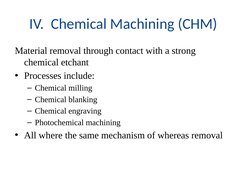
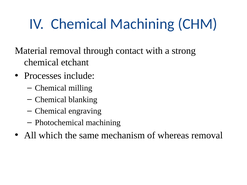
where: where -> which
